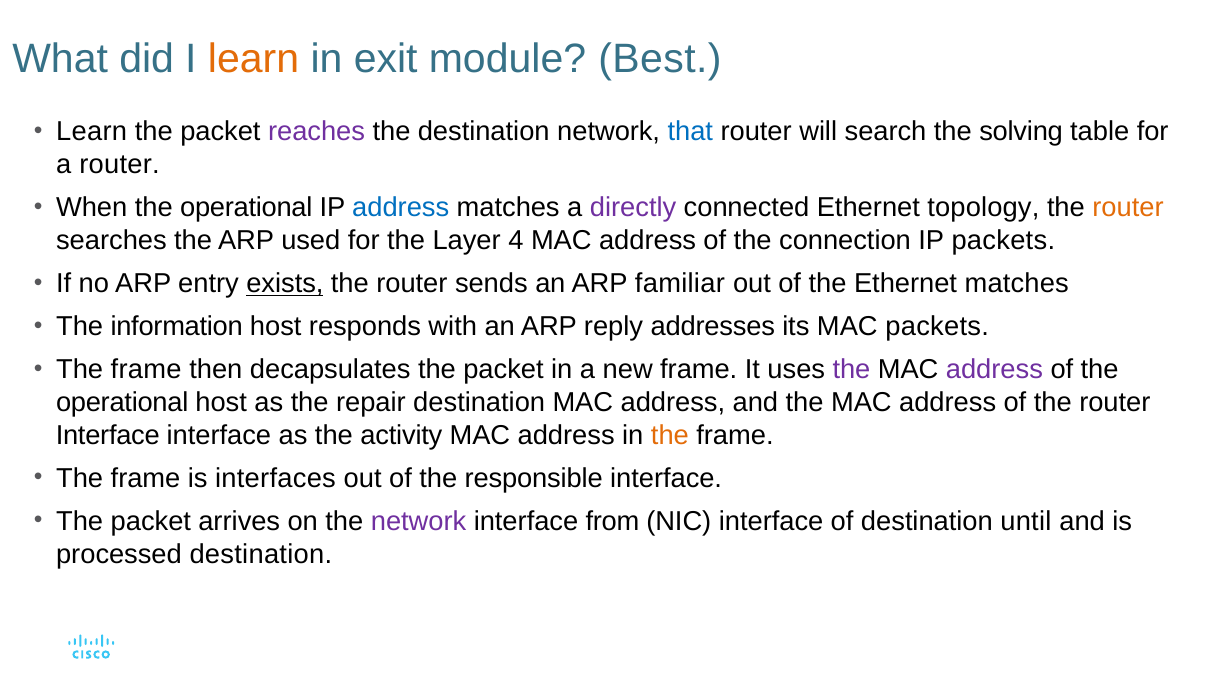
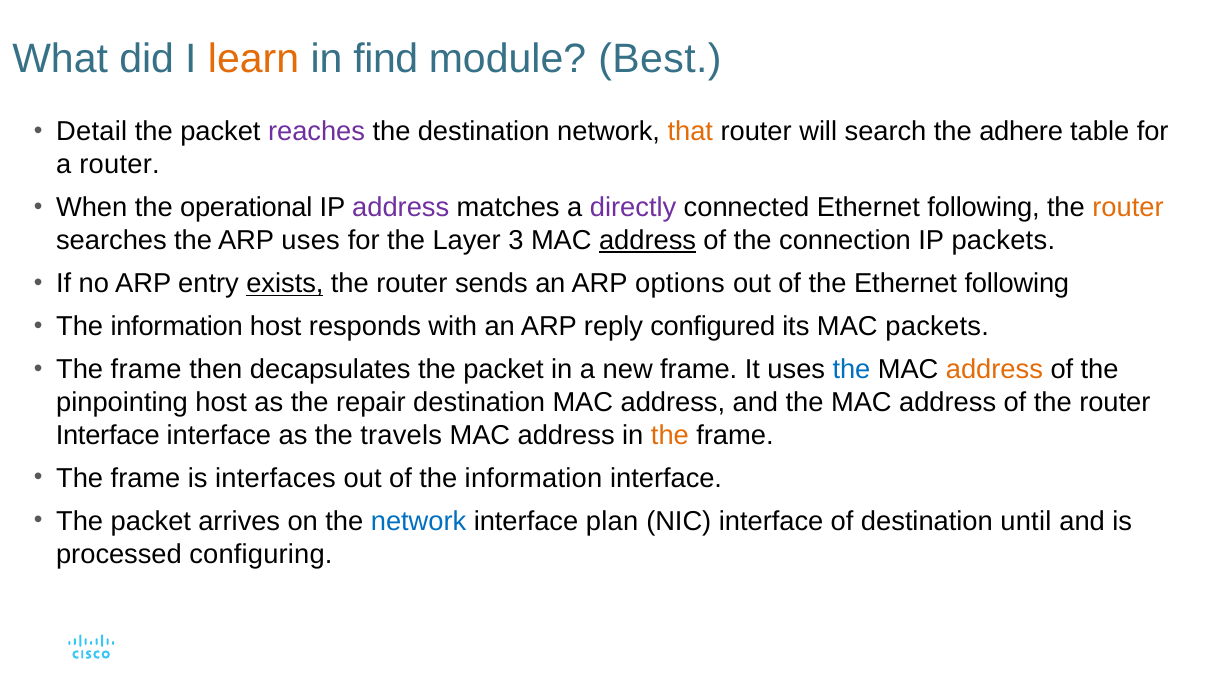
exit: exit -> find
Learn at (92, 132): Learn -> Detail
that colour: blue -> orange
solving: solving -> adhere
address at (401, 208) colour: blue -> purple
connected Ethernet topology: topology -> following
ARP used: used -> uses
4: 4 -> 3
address at (648, 241) underline: none -> present
familiar: familiar -> options
the Ethernet matches: matches -> following
addresses: addresses -> configured
the at (851, 370) colour: purple -> blue
address at (994, 370) colour: purple -> orange
operational at (122, 402): operational -> pinpointing
activity: activity -> travels
of the responsible: responsible -> information
network at (419, 521) colour: purple -> blue
from: from -> plan
processed destination: destination -> configuring
